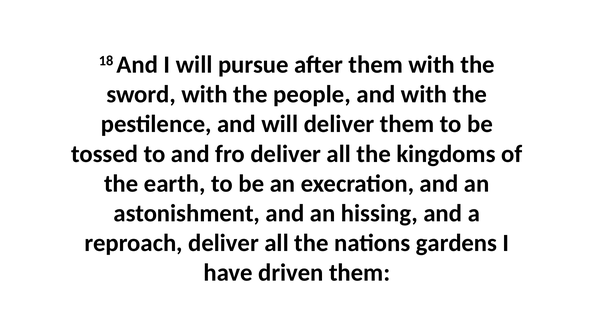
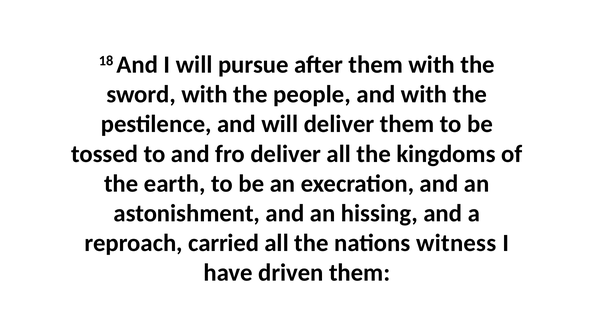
reproach deliver: deliver -> carried
gardens: gardens -> witness
